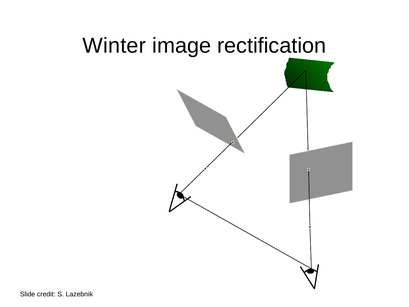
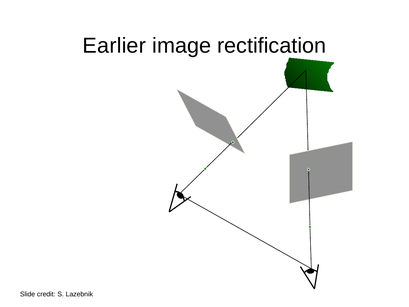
Winter: Winter -> Earlier
